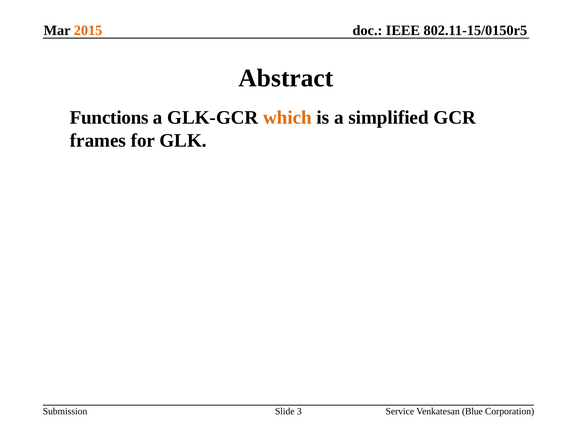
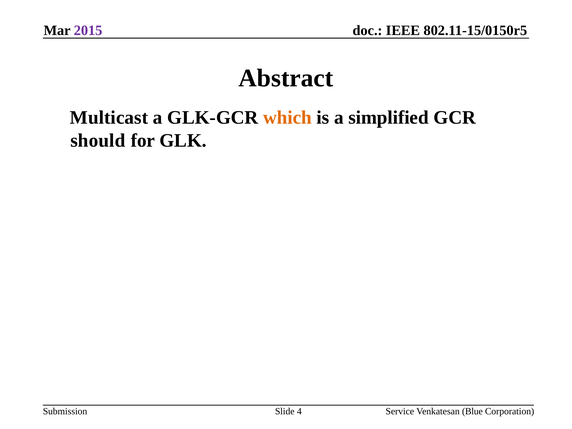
2015 colour: orange -> purple
Functions: Functions -> Multicast
frames: frames -> should
3: 3 -> 4
